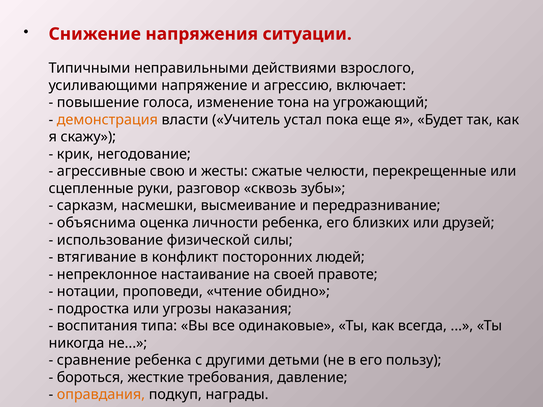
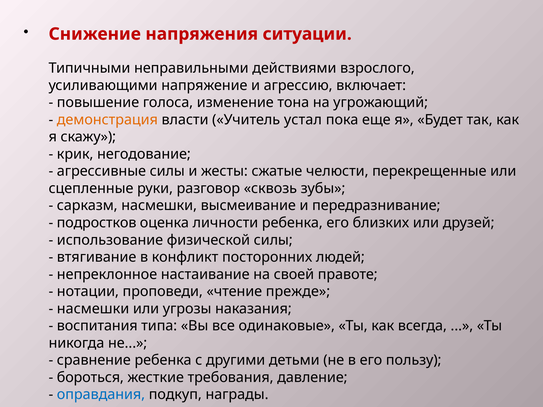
агрессивные свою: свою -> силы
объяснима: объяснима -> подростков
обидно: обидно -> прежде
подростка at (93, 309): подростка -> насмешки
оправдания colour: orange -> blue
